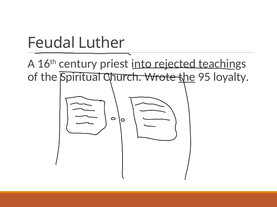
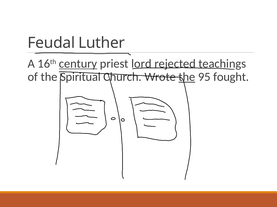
century underline: none -> present
into: into -> lord
loyalty: loyalty -> fought
